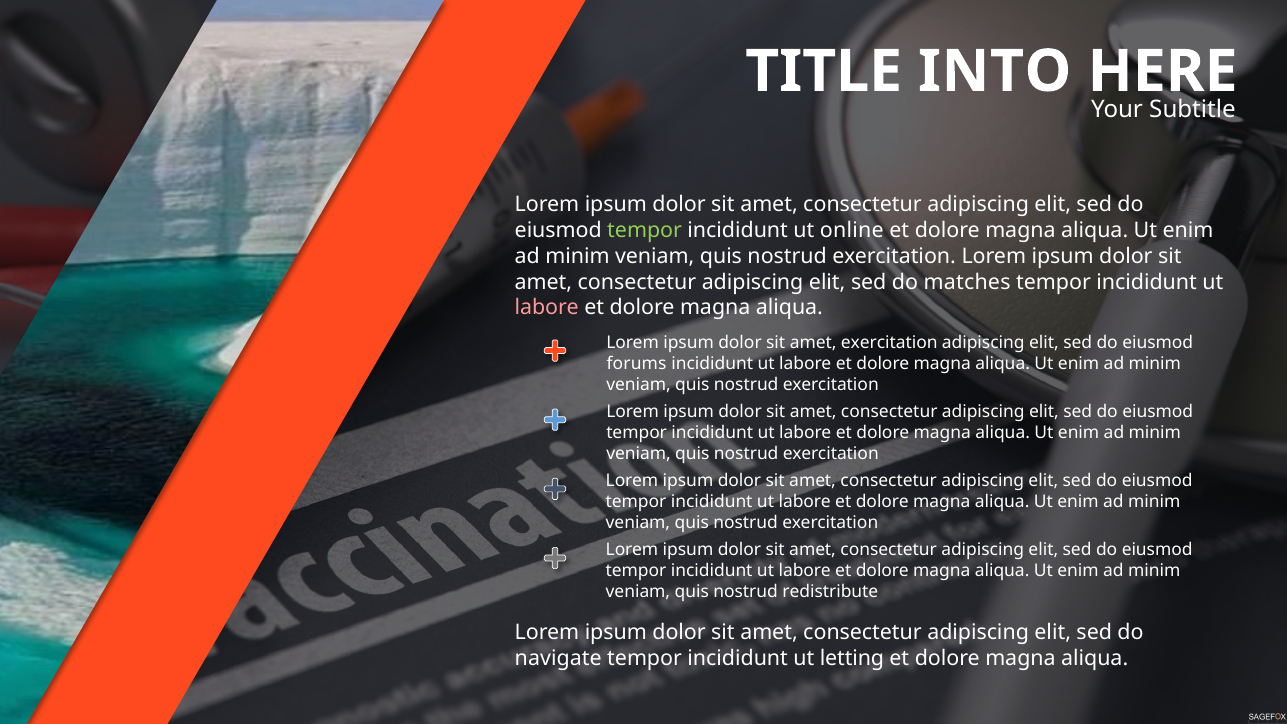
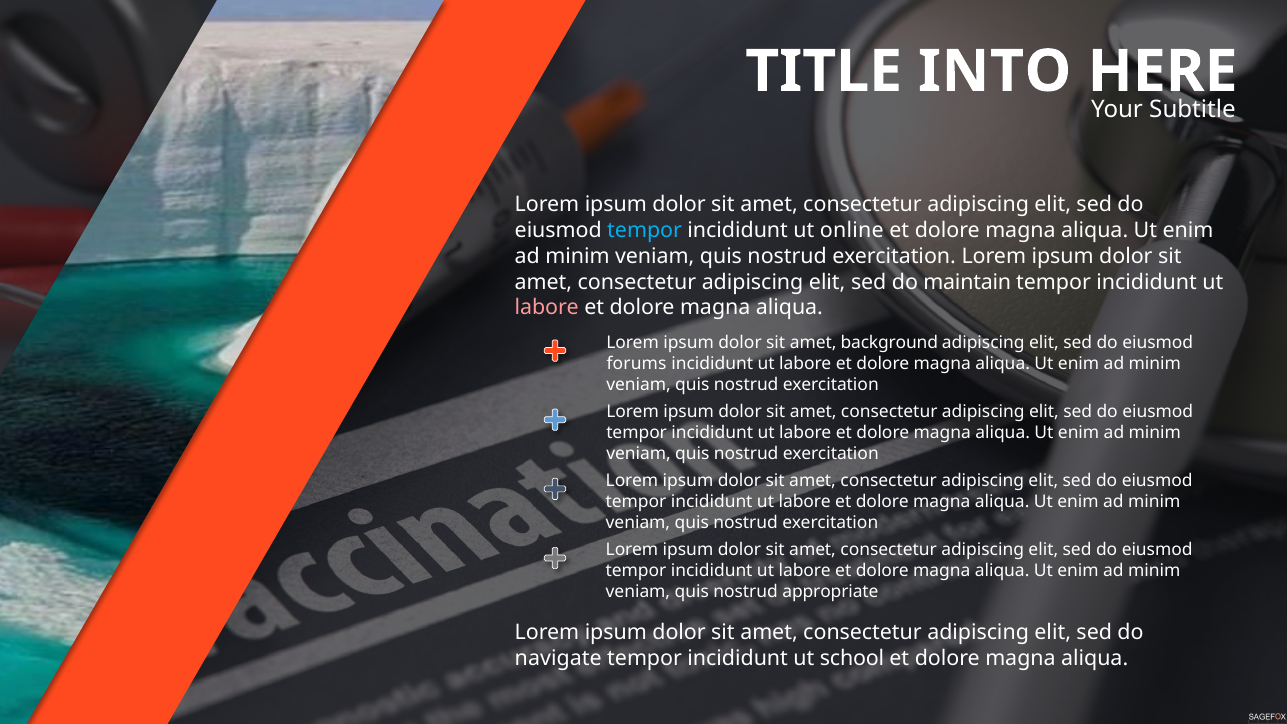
tempor at (645, 231) colour: light green -> light blue
matches: matches -> maintain
amet exercitation: exercitation -> background
redistribute: redistribute -> appropriate
letting: letting -> school
